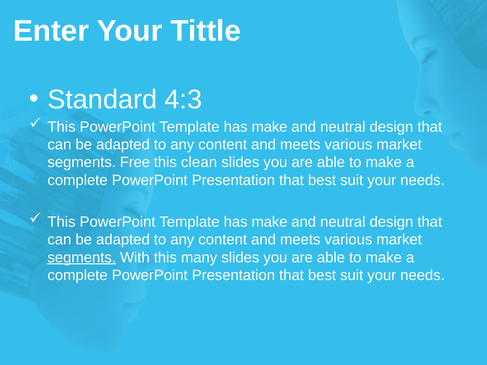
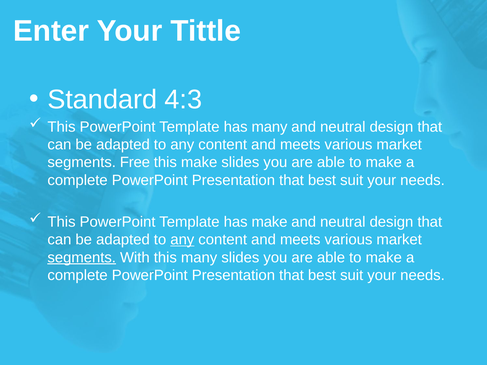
make at (270, 127): make -> many
this clean: clean -> make
any at (182, 240) underline: none -> present
